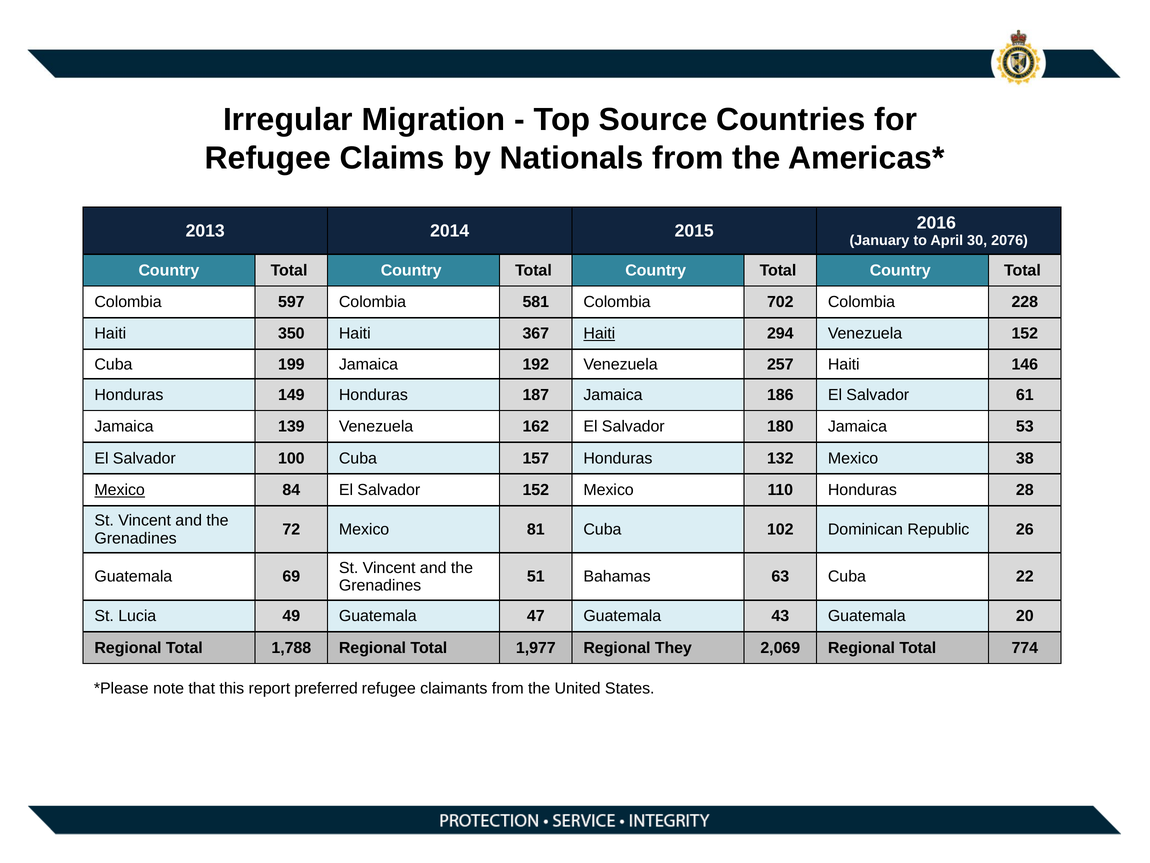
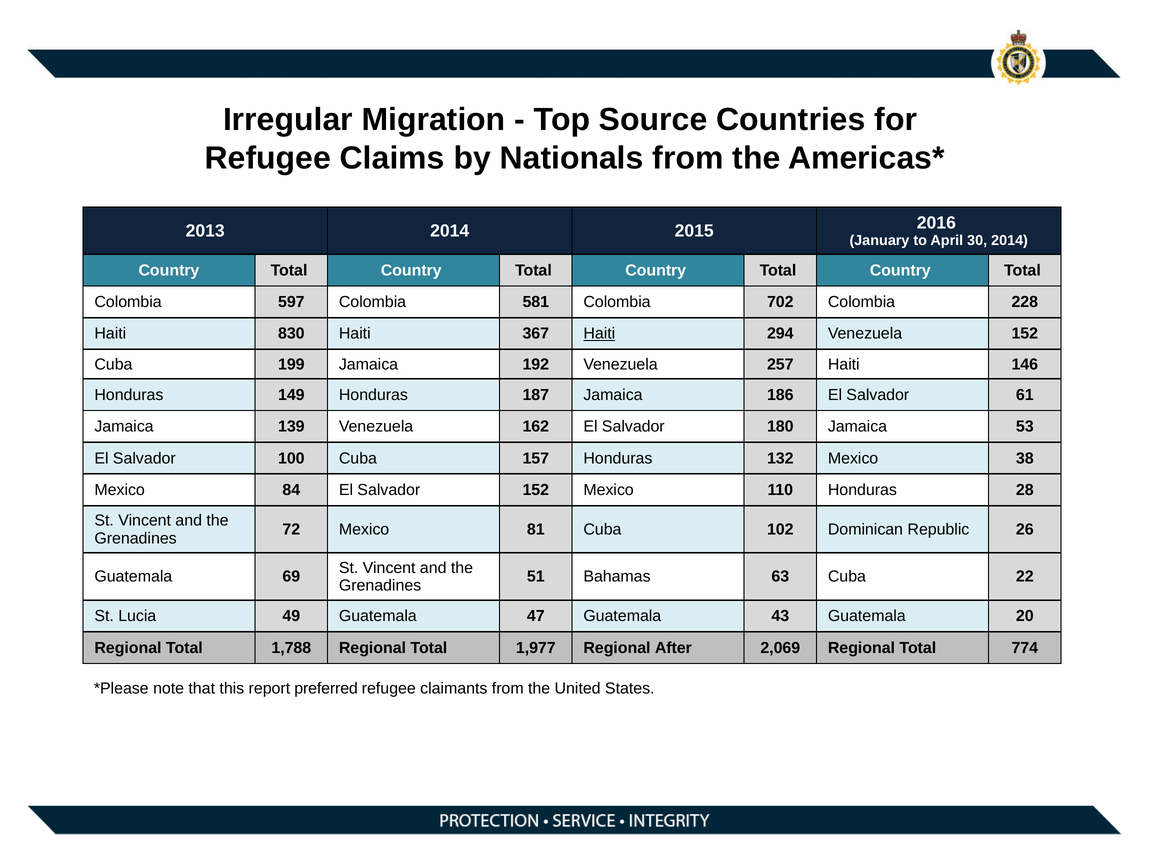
30 2076: 2076 -> 2014
350: 350 -> 830
Mexico at (120, 490) underline: present -> none
They: They -> After
